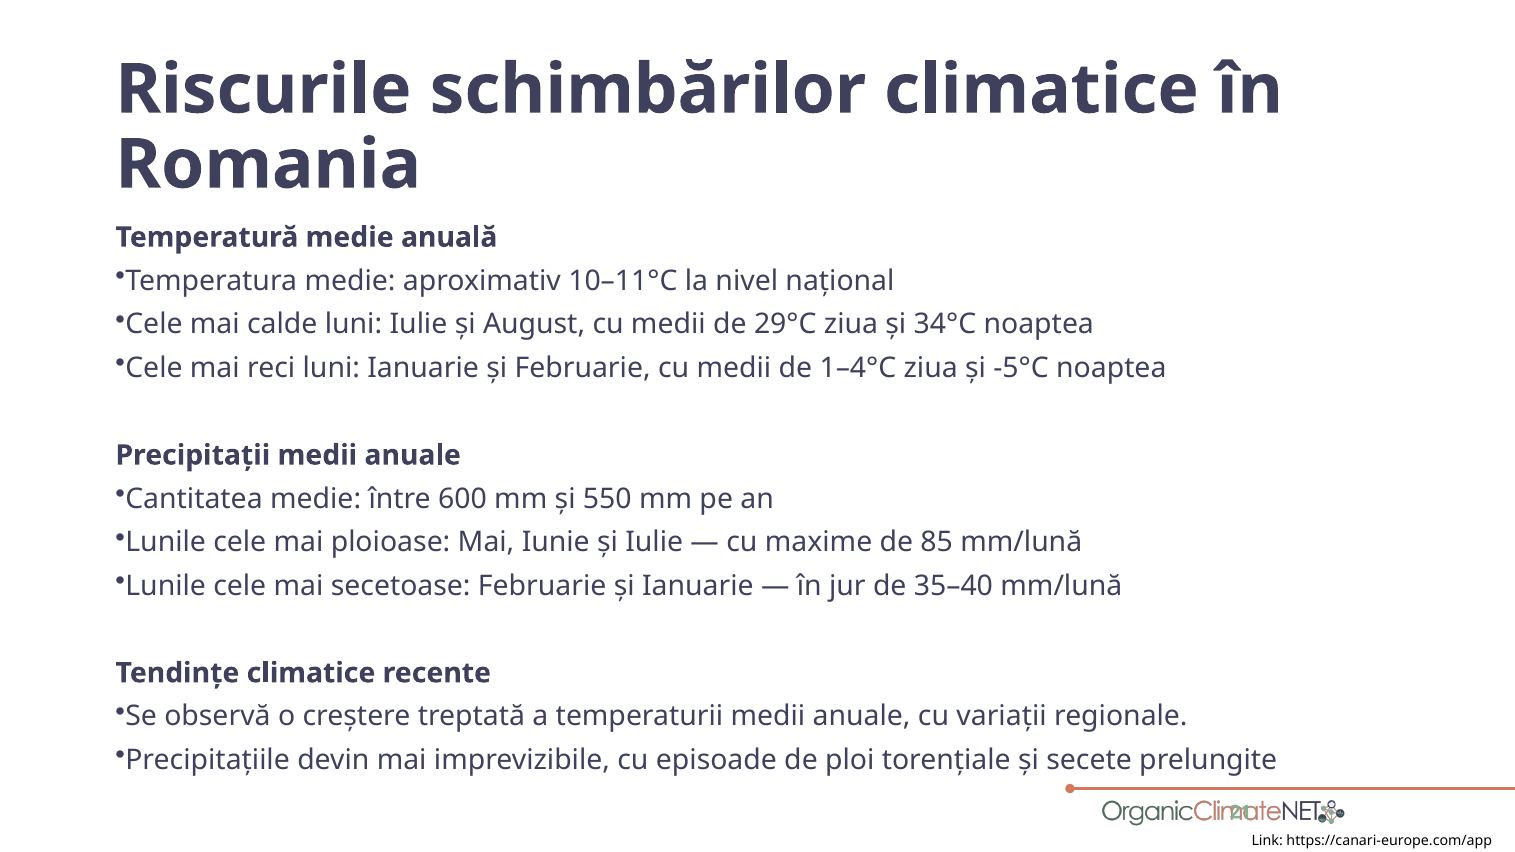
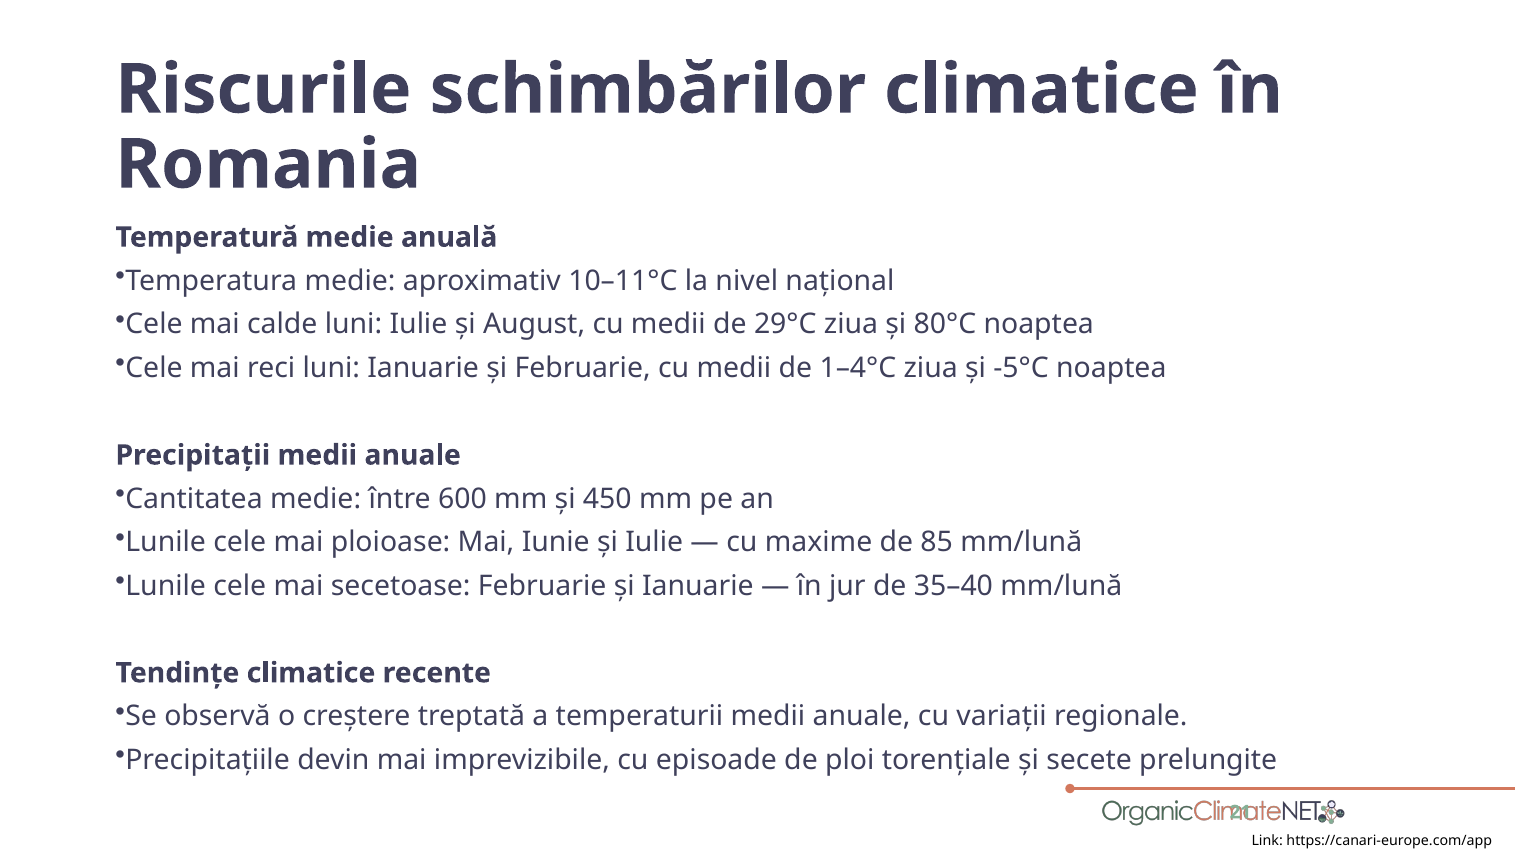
34°C: 34°C -> 80°C
550: 550 -> 450
